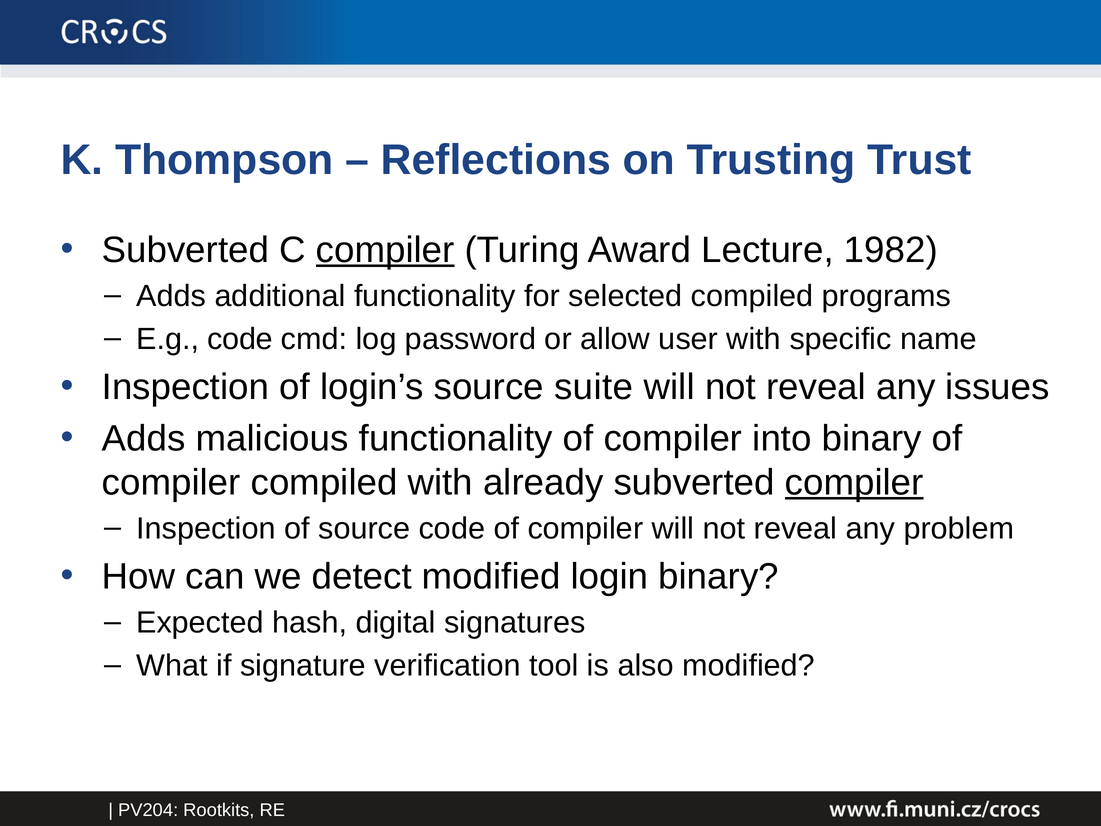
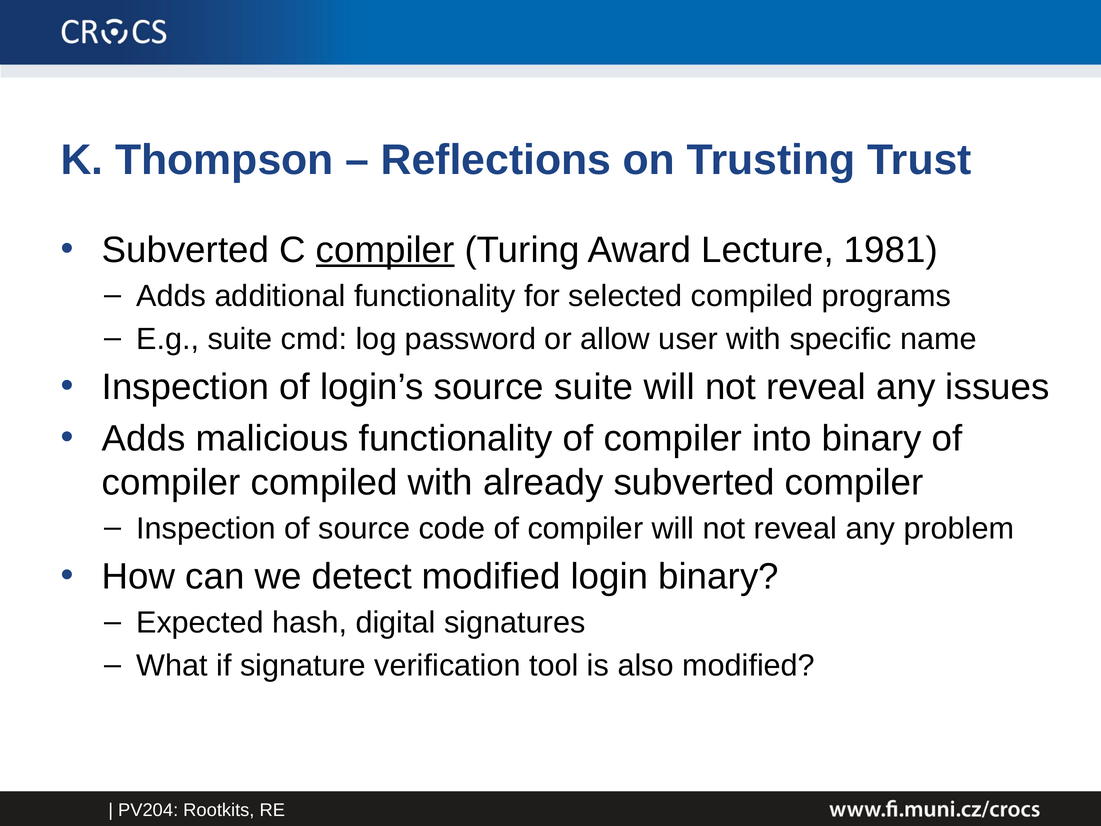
1982: 1982 -> 1981
E.g code: code -> suite
compiler at (854, 482) underline: present -> none
